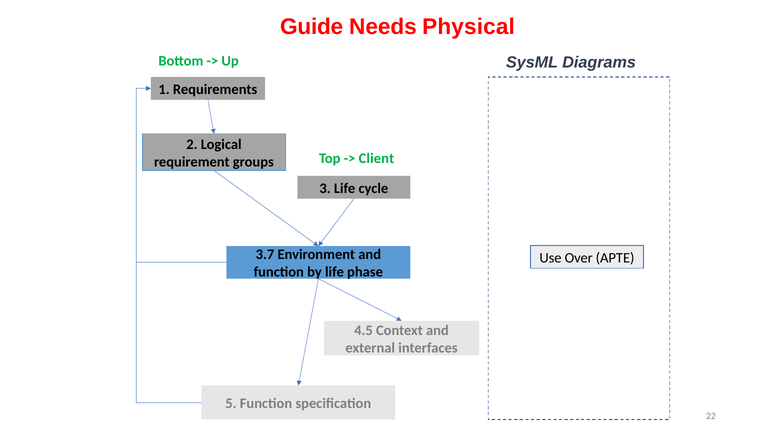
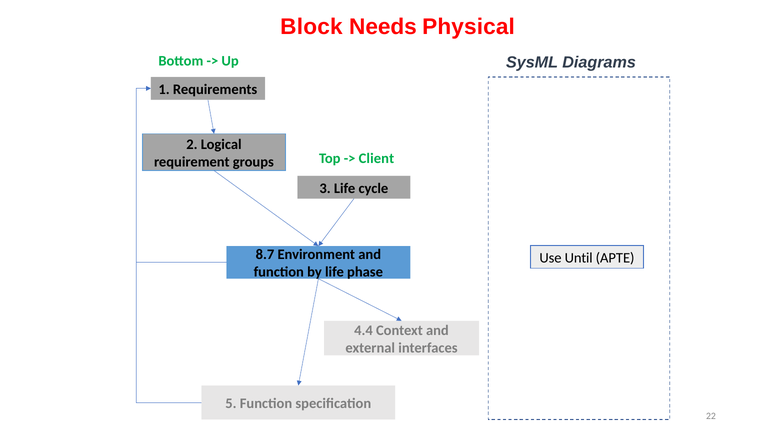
Guide: Guide -> Block
3.7: 3.7 -> 8.7
Over: Over -> Until
4.5: 4.5 -> 4.4
